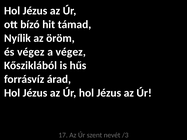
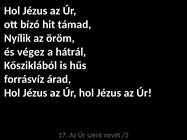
a végez: végez -> hátrál
